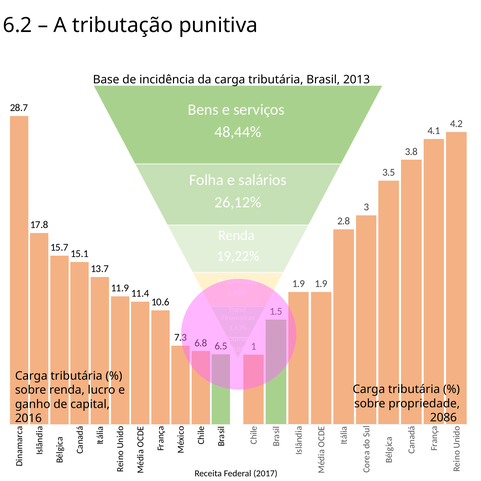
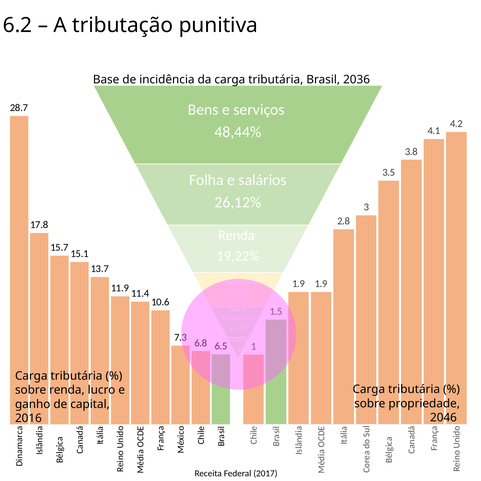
2013: 2013 -> 2036
2086: 2086 -> 2046
